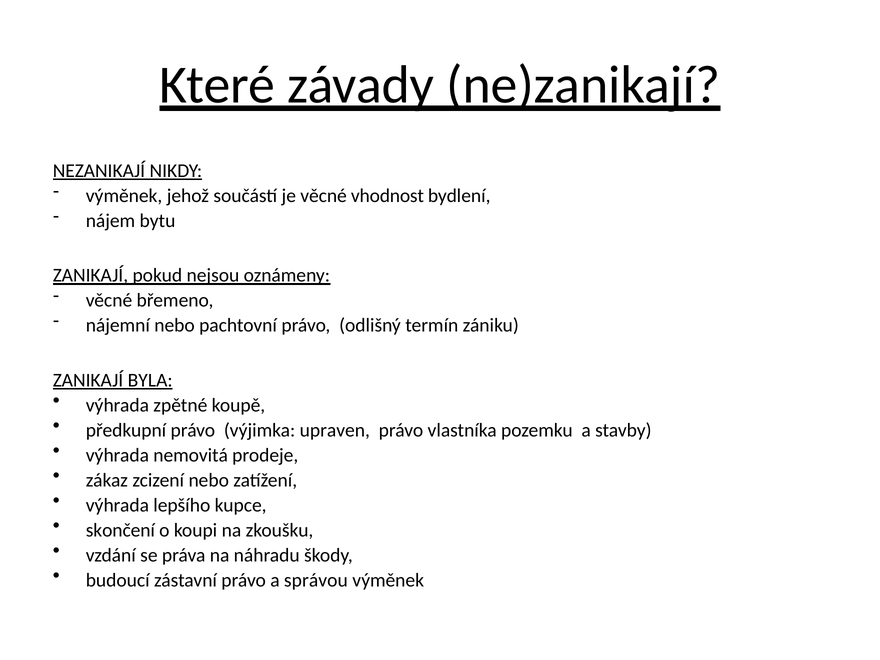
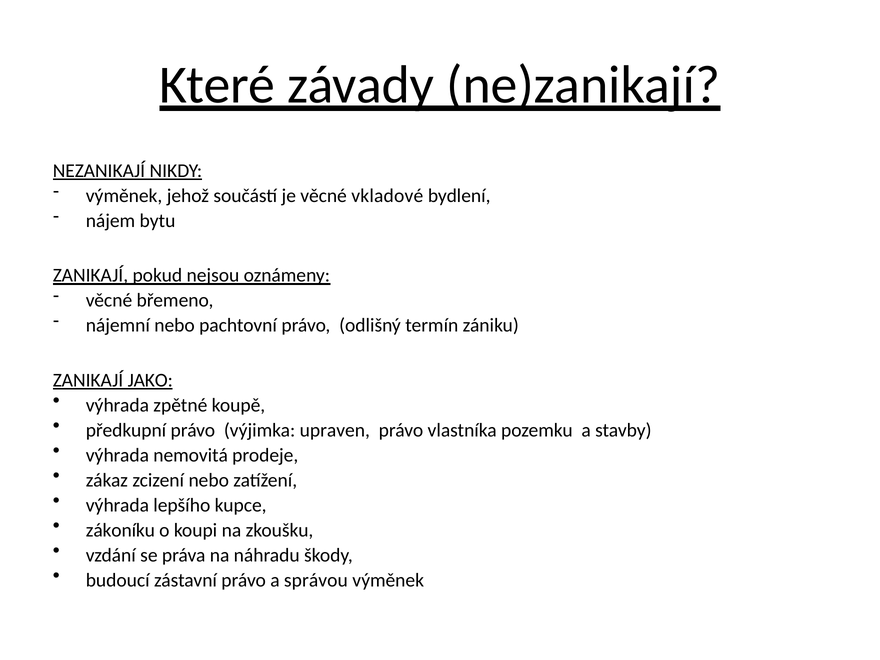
vhodnost: vhodnost -> vkladové
BYLA: BYLA -> JAKO
skončení: skončení -> zákoníku
